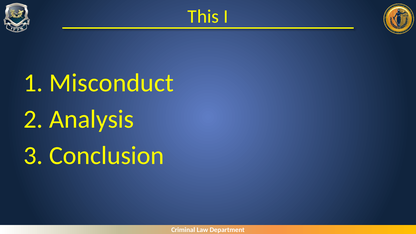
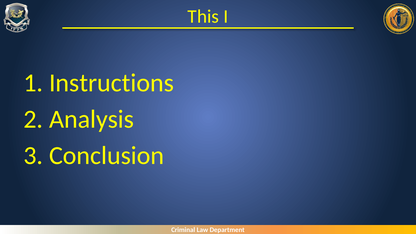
Misconduct: Misconduct -> Instructions
